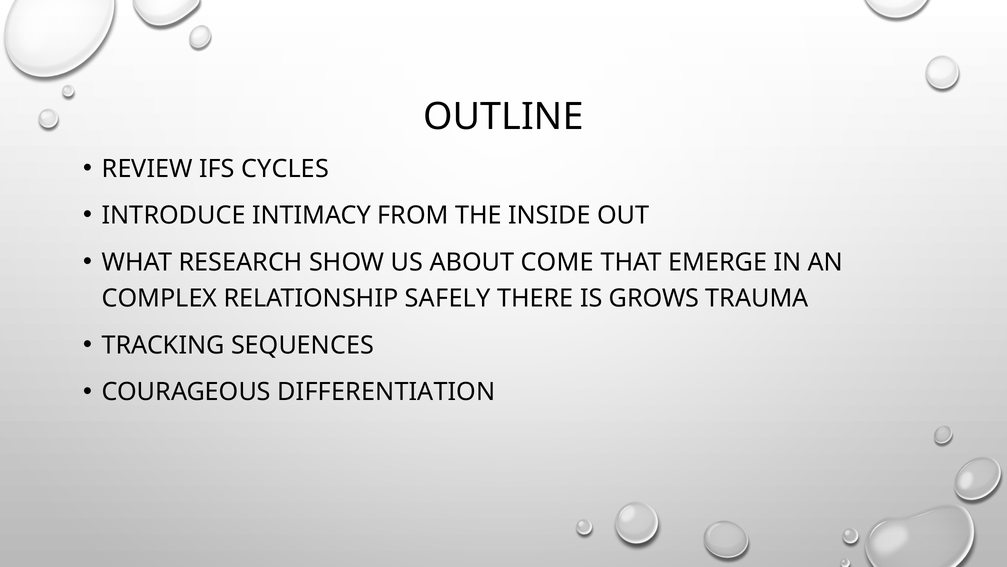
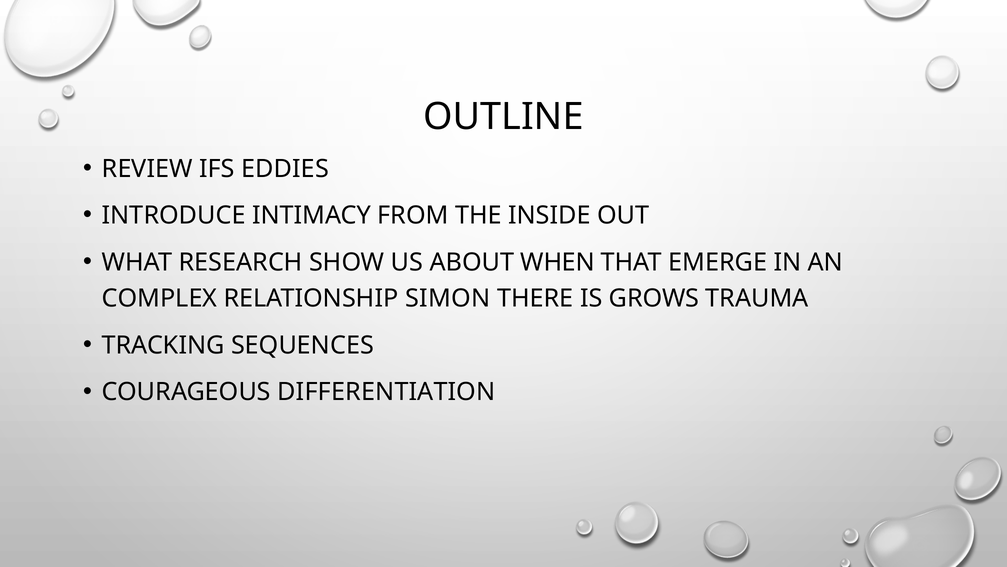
CYCLES: CYCLES -> EDDIES
COME: COME -> WHEN
SAFELY: SAFELY -> SIMON
